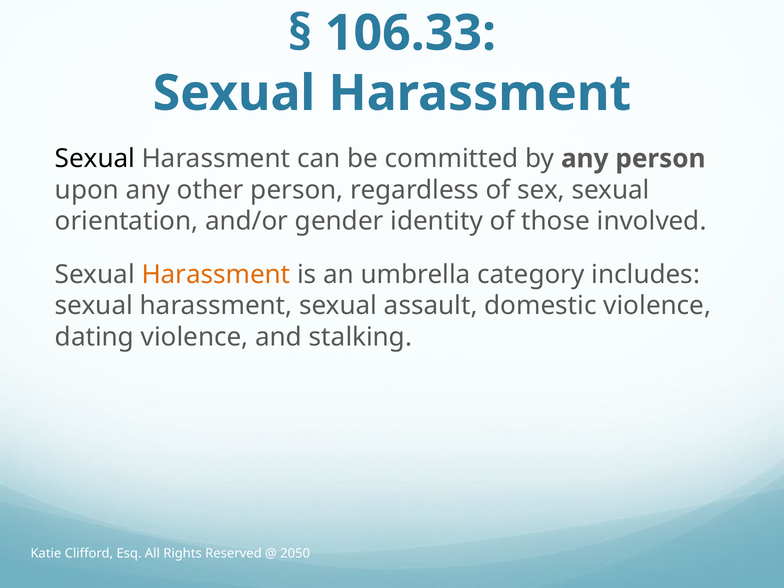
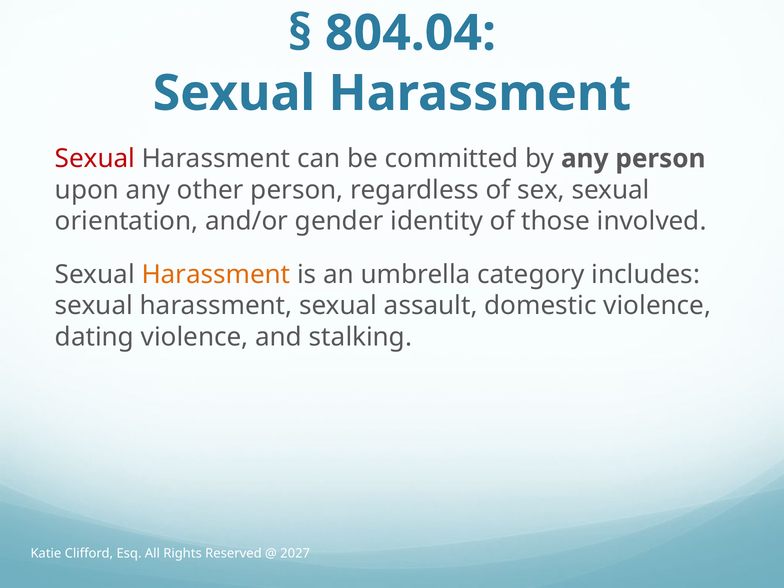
106.33: 106.33 -> 804.04
Sexual at (95, 159) colour: black -> red
2050: 2050 -> 2027
